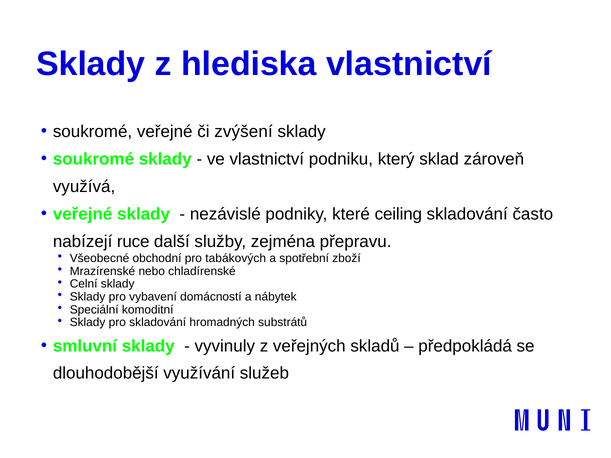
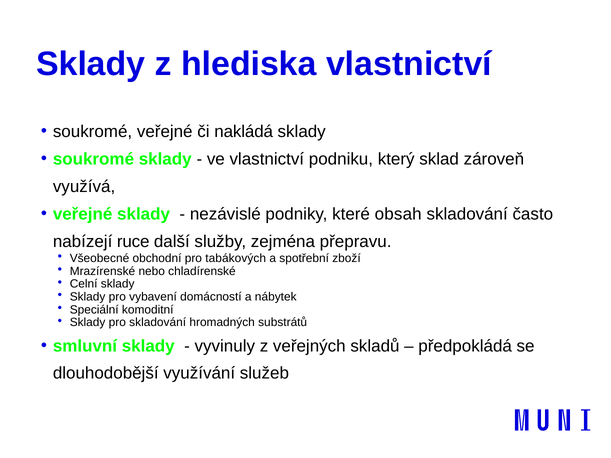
zvýšení: zvýšení -> nakládá
ceiling: ceiling -> obsah
